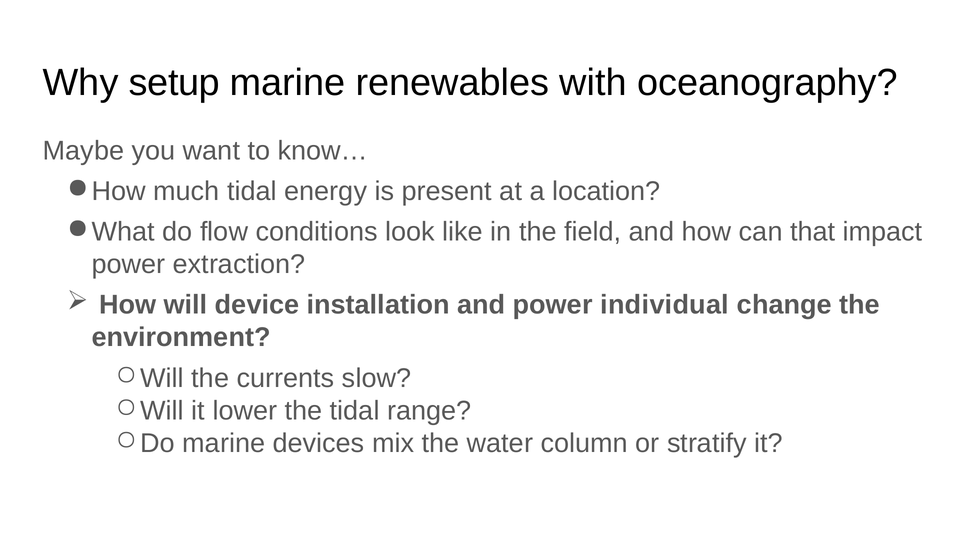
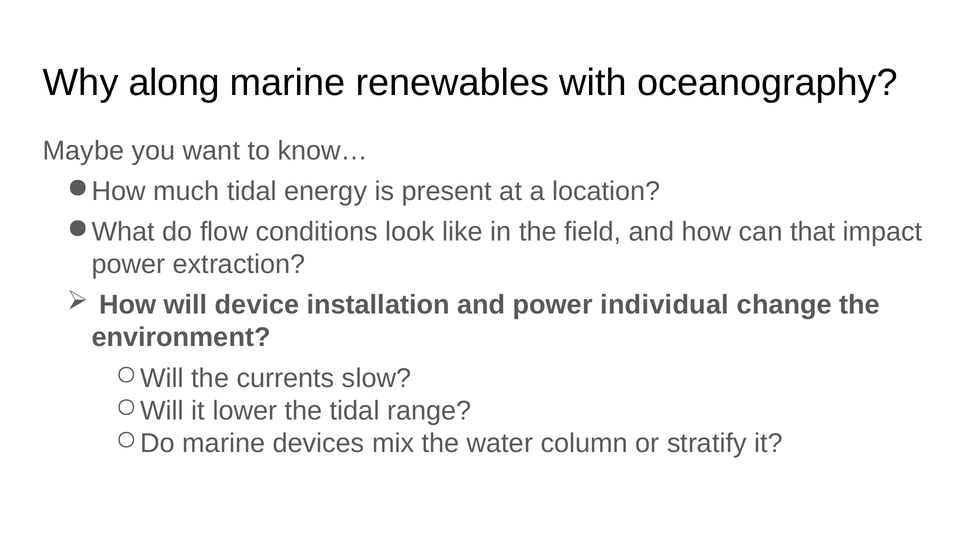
setup: setup -> along
